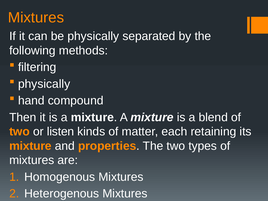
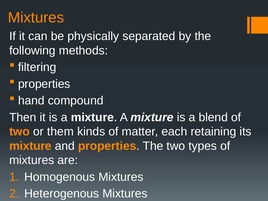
physically at (44, 84): physically -> properties
listen: listen -> them
